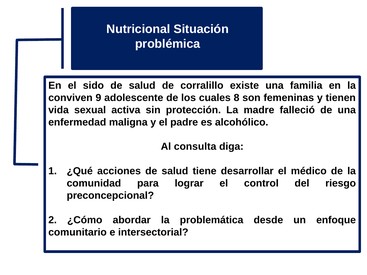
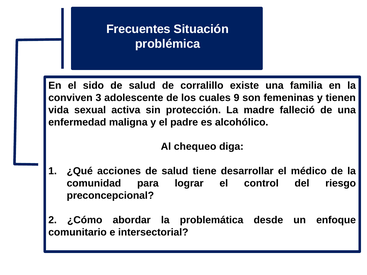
Nutricional: Nutricional -> Frecuentes
9: 9 -> 3
8: 8 -> 9
consulta: consulta -> chequeo
